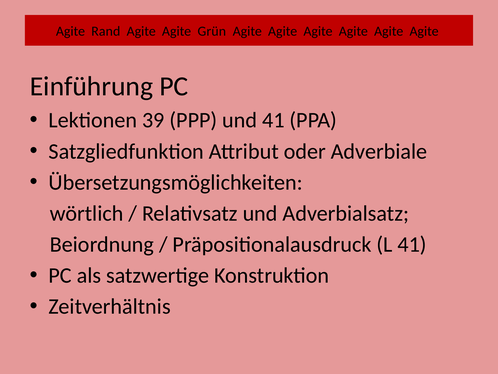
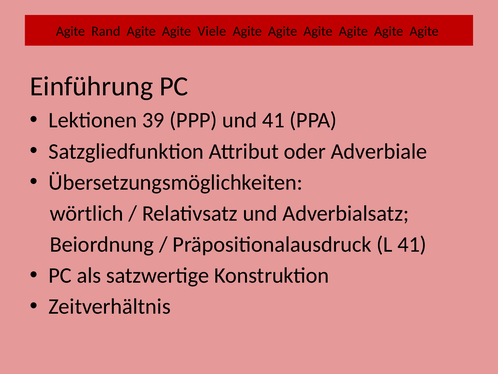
Grün: Grün -> Viele
